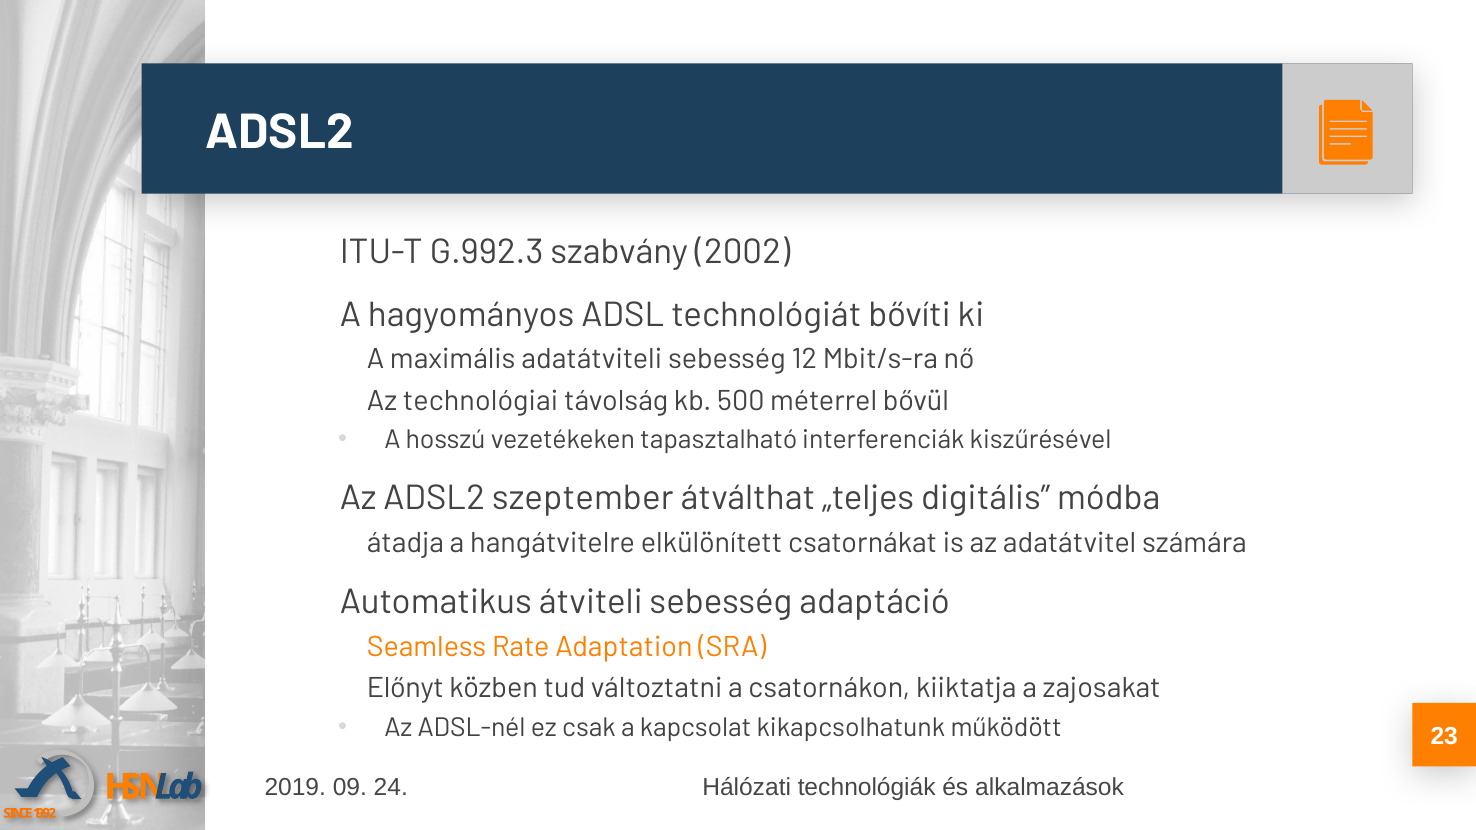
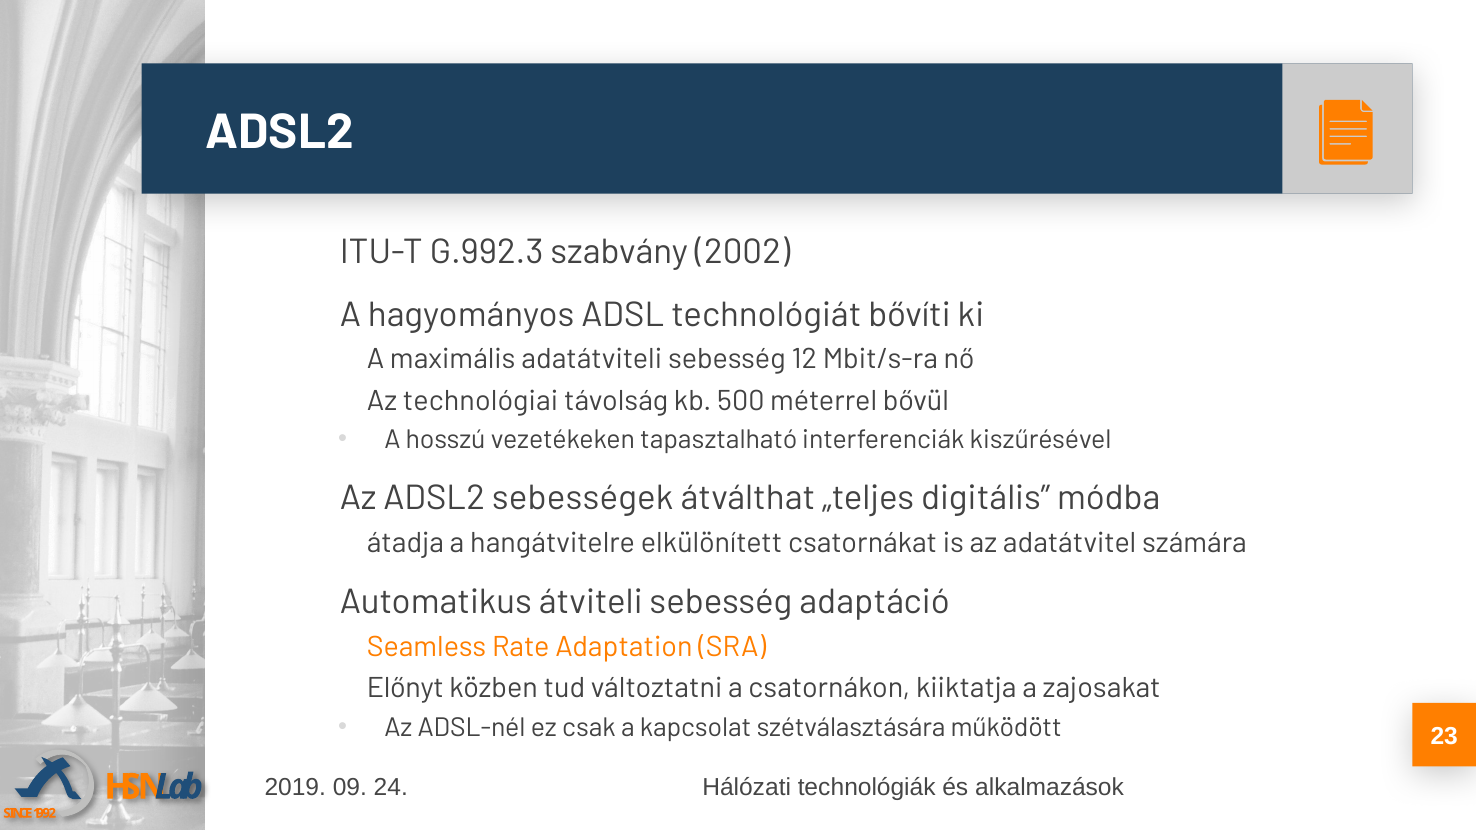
szeptember: szeptember -> sebességek
kikapcsolhatunk: kikapcsolhatunk -> szétválasztására
